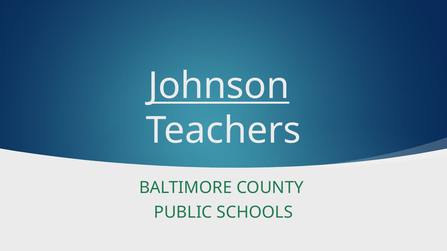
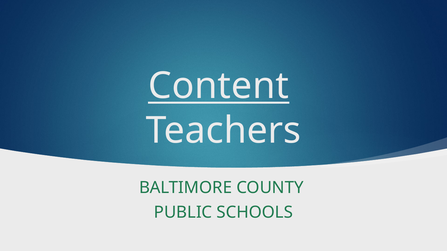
Johnson: Johnson -> Content
